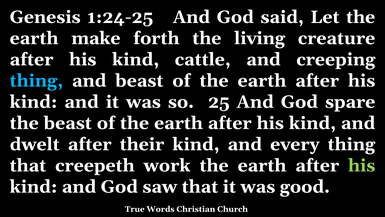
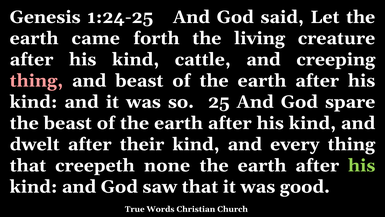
make: make -> came
thing at (36, 81) colour: light blue -> pink
work: work -> none
